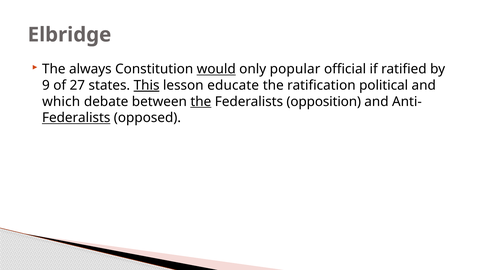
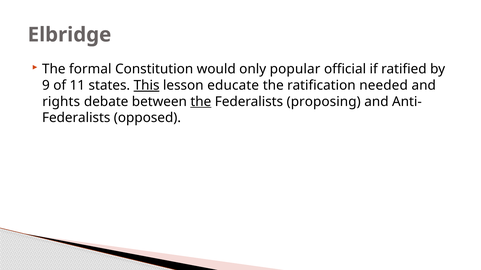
always: always -> formal
would underline: present -> none
27: 27 -> 11
political: political -> needed
which: which -> rights
opposition: opposition -> proposing
Federalists at (76, 118) underline: present -> none
